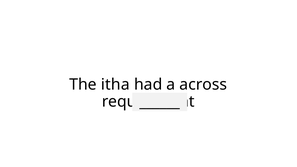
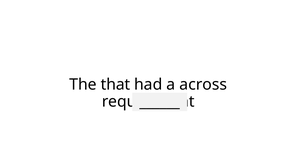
itha: itha -> that
